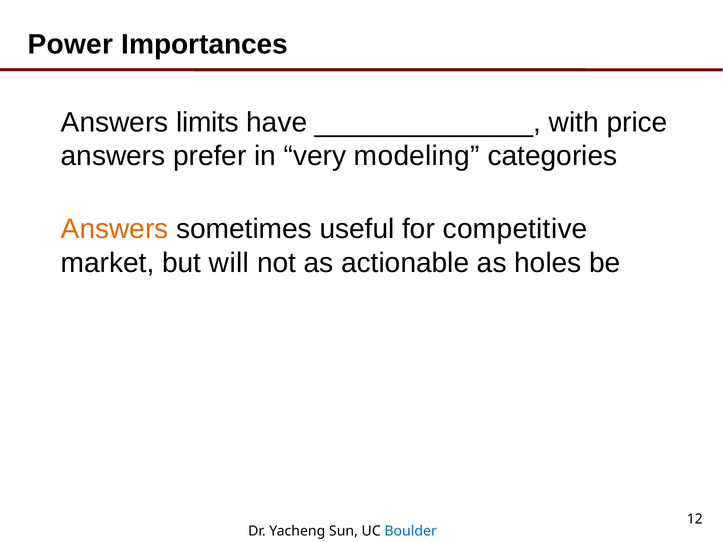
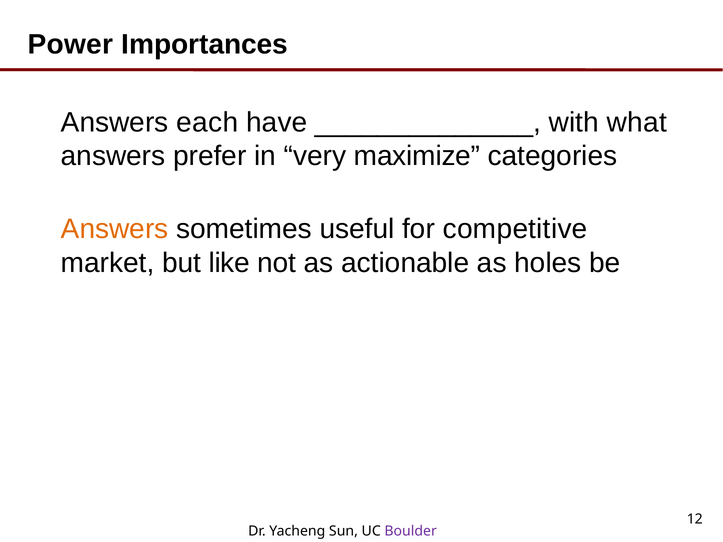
limits: limits -> each
price: price -> what
modeling: modeling -> maximize
will: will -> like
Boulder colour: blue -> purple
